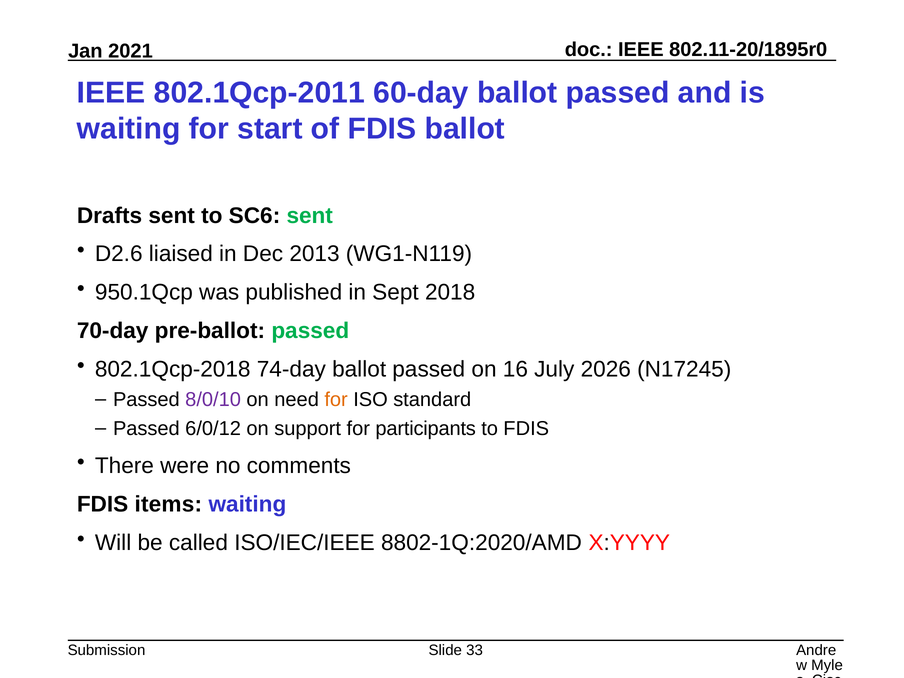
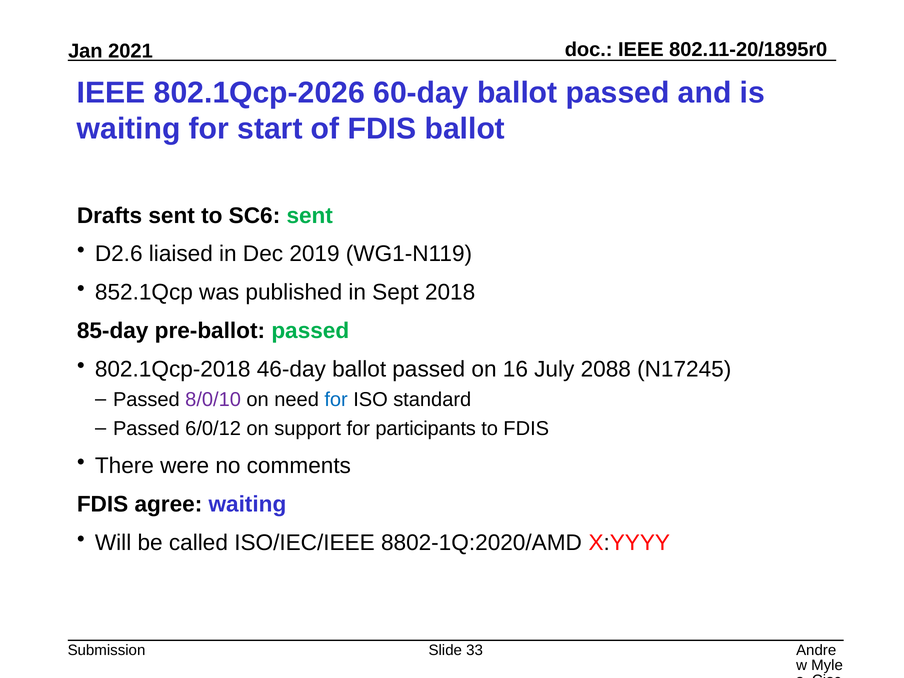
802.1Qcp-2011: 802.1Qcp-2011 -> 802.1Qcp-2026
2013: 2013 -> 2019
950.1Qcp: 950.1Qcp -> 852.1Qcp
70-day: 70-day -> 85-day
74-day: 74-day -> 46-day
2026: 2026 -> 2088
for at (336, 400) colour: orange -> blue
items: items -> agree
